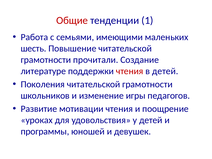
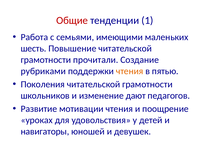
литературе: литературе -> рубриками
чтения at (130, 71) colour: red -> orange
в детей: детей -> пятью
игры: игры -> дают
программы: программы -> навигаторы
